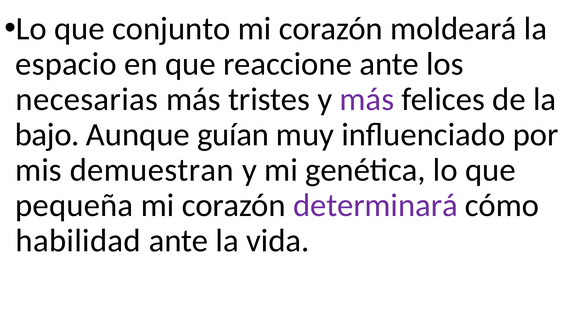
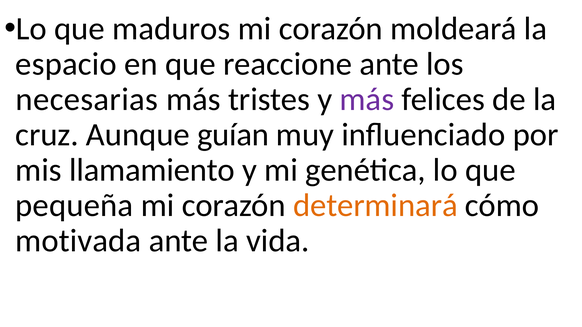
conjunto: conjunto -> maduros
bajo: bajo -> cruz
demuestran: demuestran -> llamamiento
determinará colour: purple -> orange
habilidad: habilidad -> motivada
